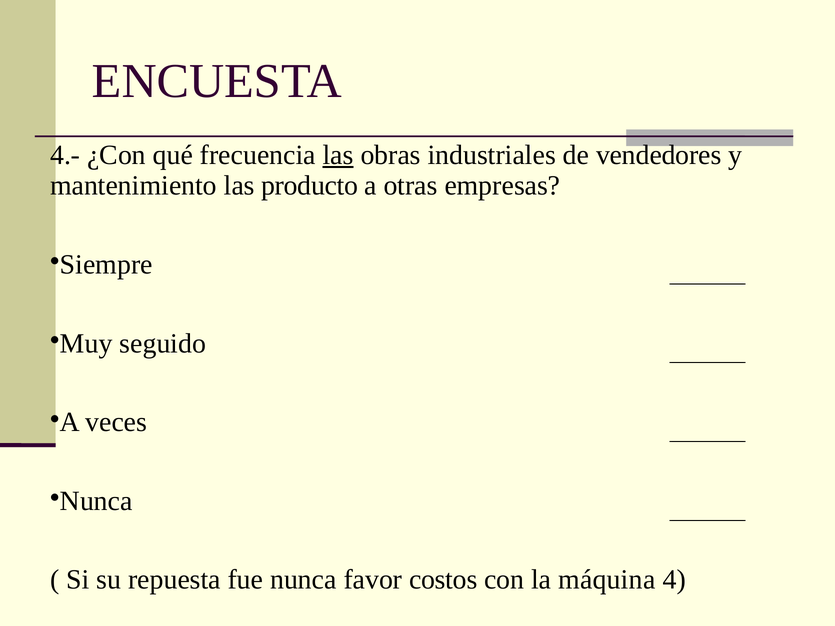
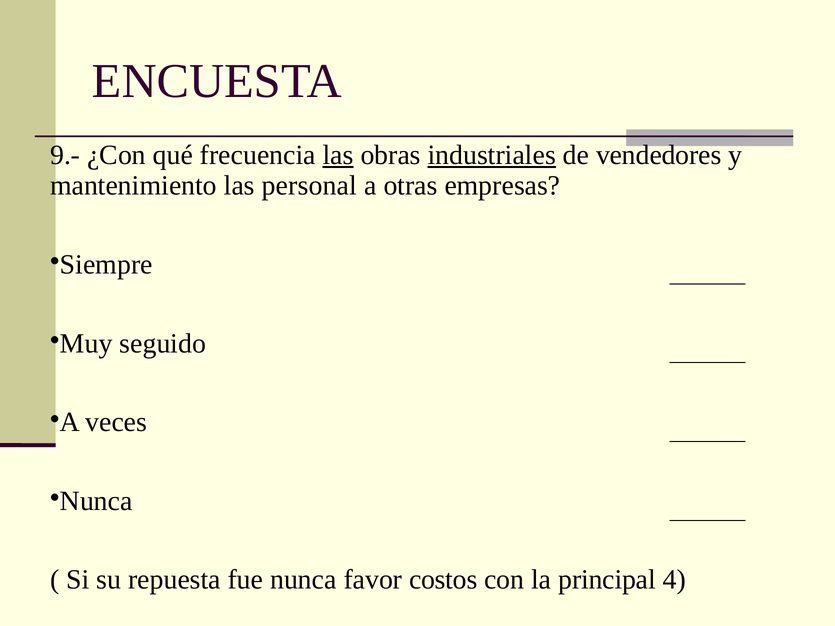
4.-: 4.- -> 9.-
industriales underline: none -> present
producto: producto -> personal
máquina: máquina -> principal
